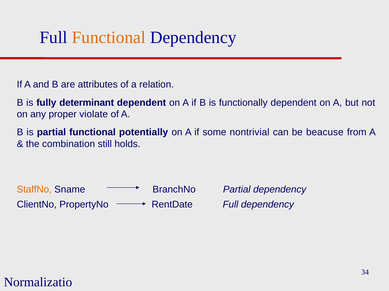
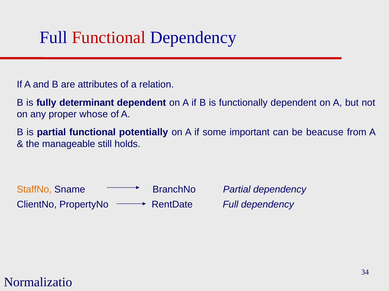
Functional at (109, 37) colour: orange -> red
violate: violate -> whose
nontrivial: nontrivial -> important
combination: combination -> manageable
